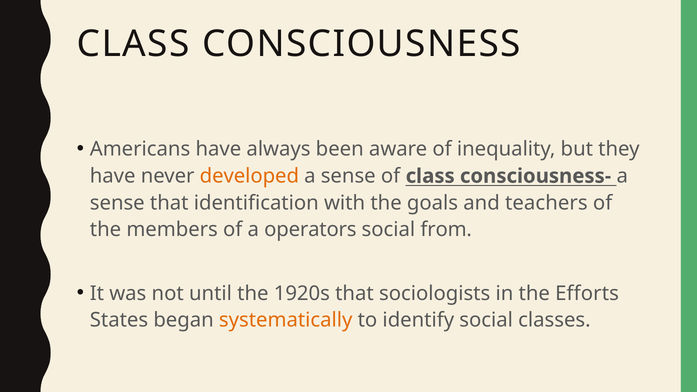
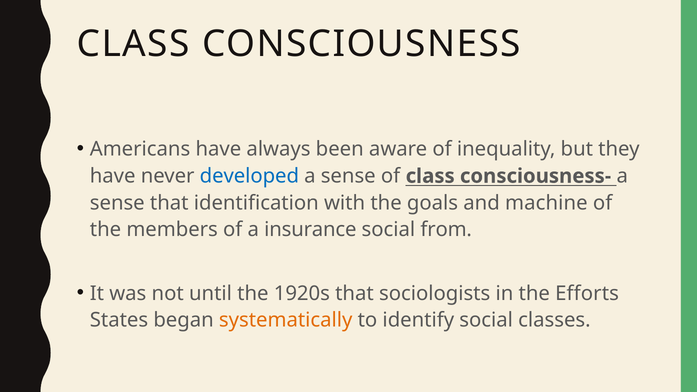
developed colour: orange -> blue
teachers: teachers -> machine
operators: operators -> insurance
